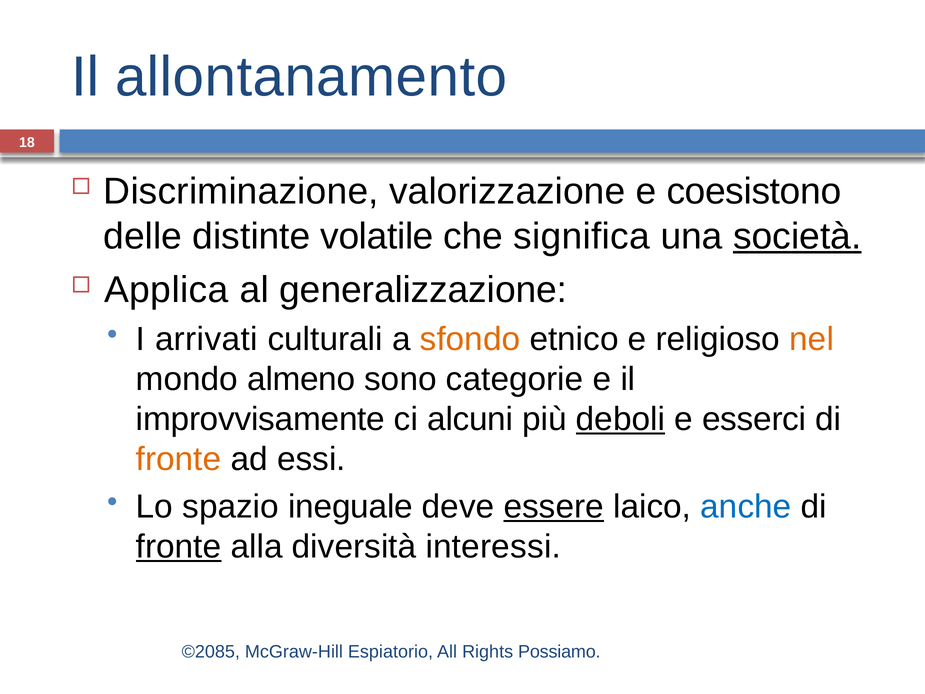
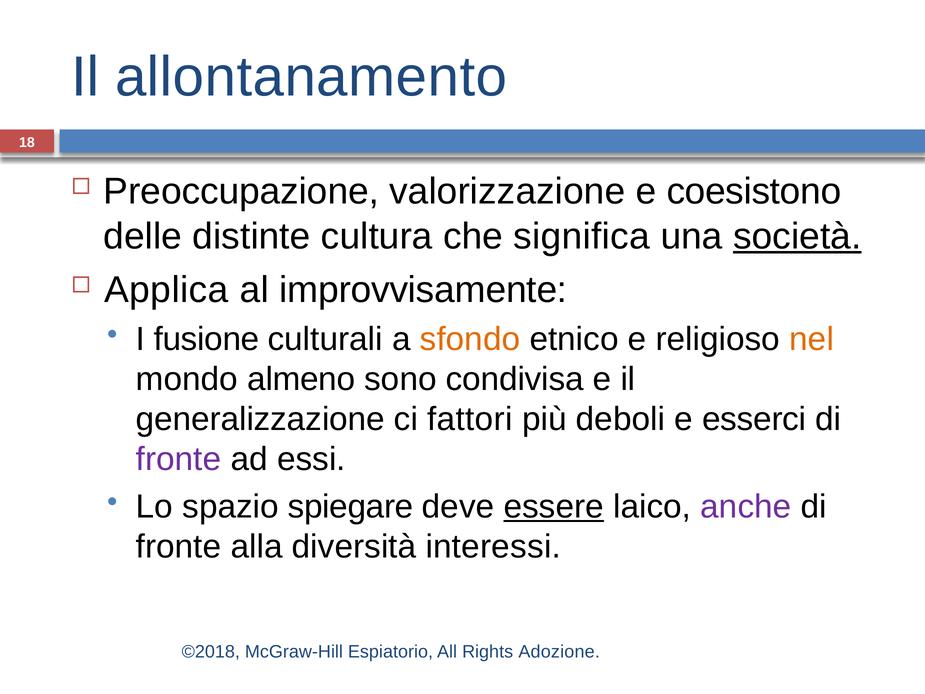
Discriminazione: Discriminazione -> Preoccupazione
volatile: volatile -> cultura
generalizzazione: generalizzazione -> improvvisamente
arrivati: arrivati -> fusione
categorie: categorie -> condivisa
improvvisamente: improvvisamente -> generalizzazione
alcuni: alcuni -> fattori
deboli underline: present -> none
fronte at (179, 459) colour: orange -> purple
ineguale: ineguale -> spiegare
anche colour: blue -> purple
fronte at (179, 546) underline: present -> none
©2085: ©2085 -> ©2018
Possiamo: Possiamo -> Adozione
